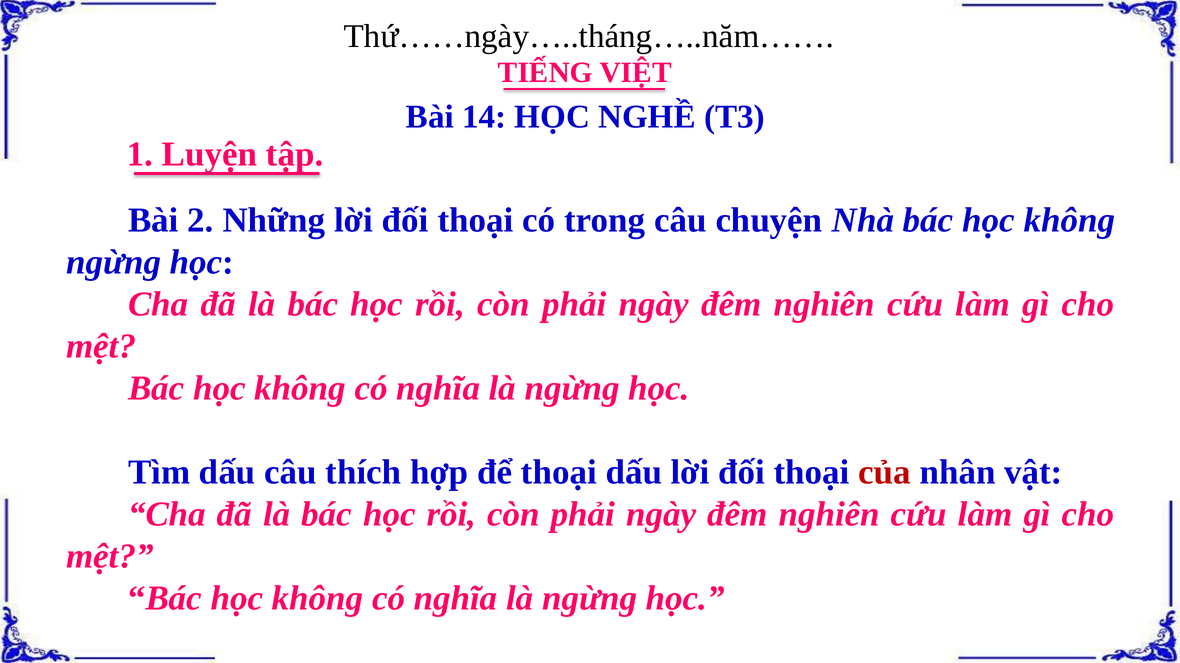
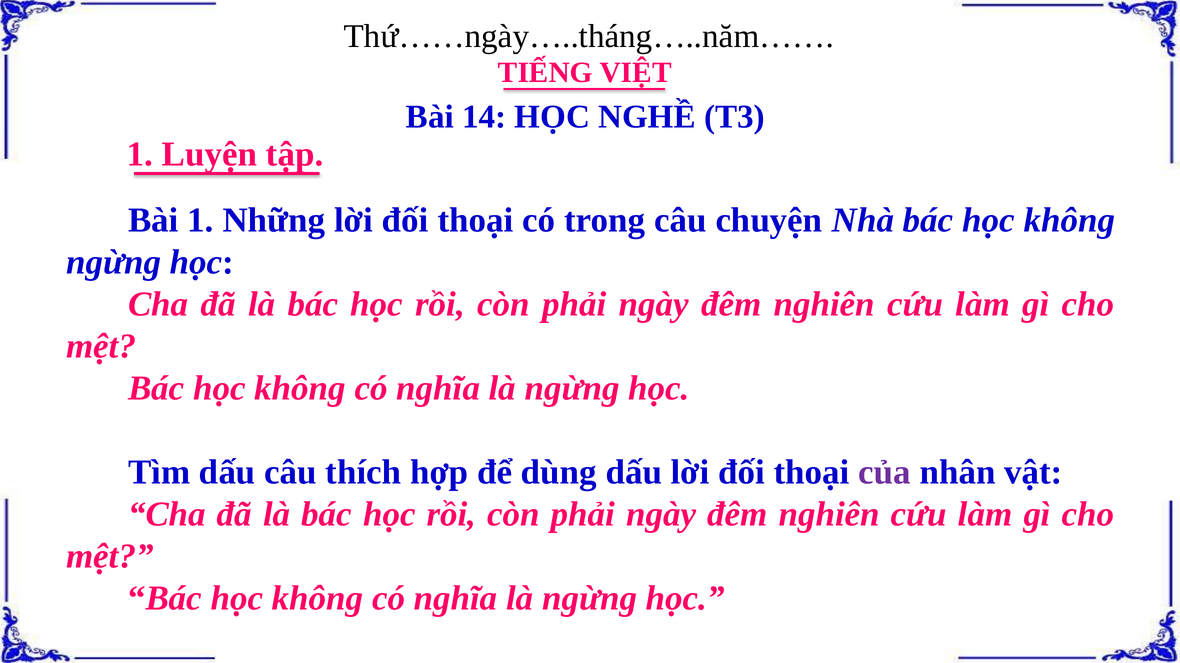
Bài 2: 2 -> 1
để thoại: thoại -> dùng
của colour: red -> purple
